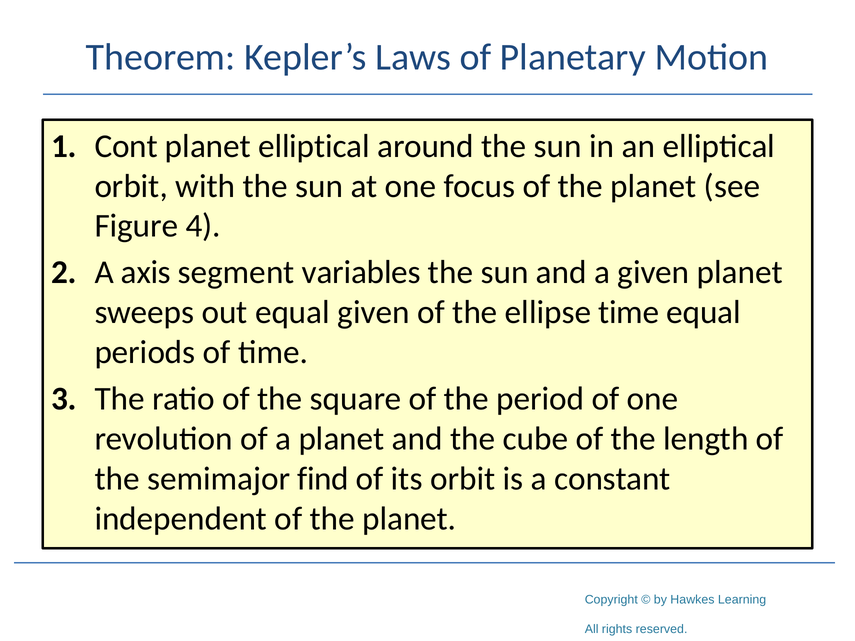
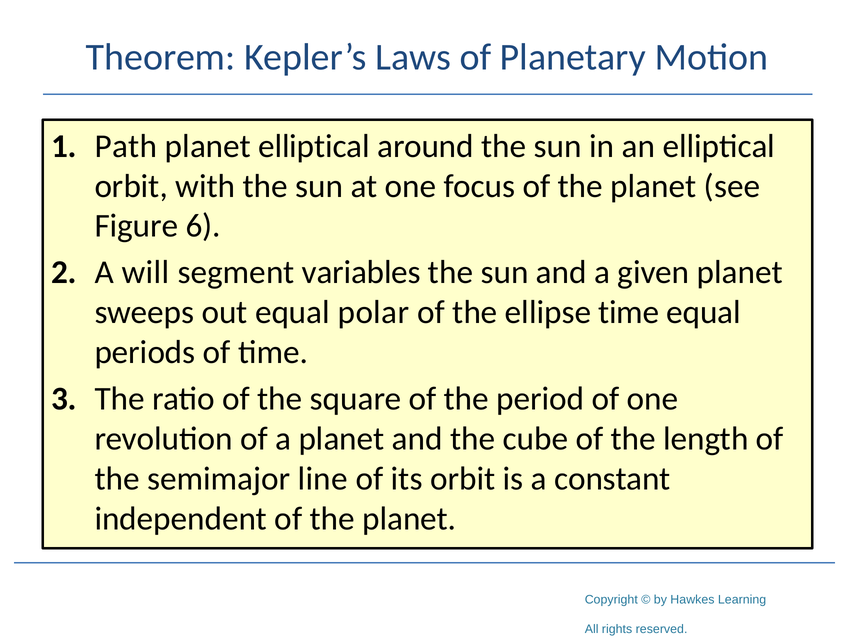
Cont: Cont -> Path
4: 4 -> 6
axis: axis -> will
equal given: given -> polar
find: find -> line
